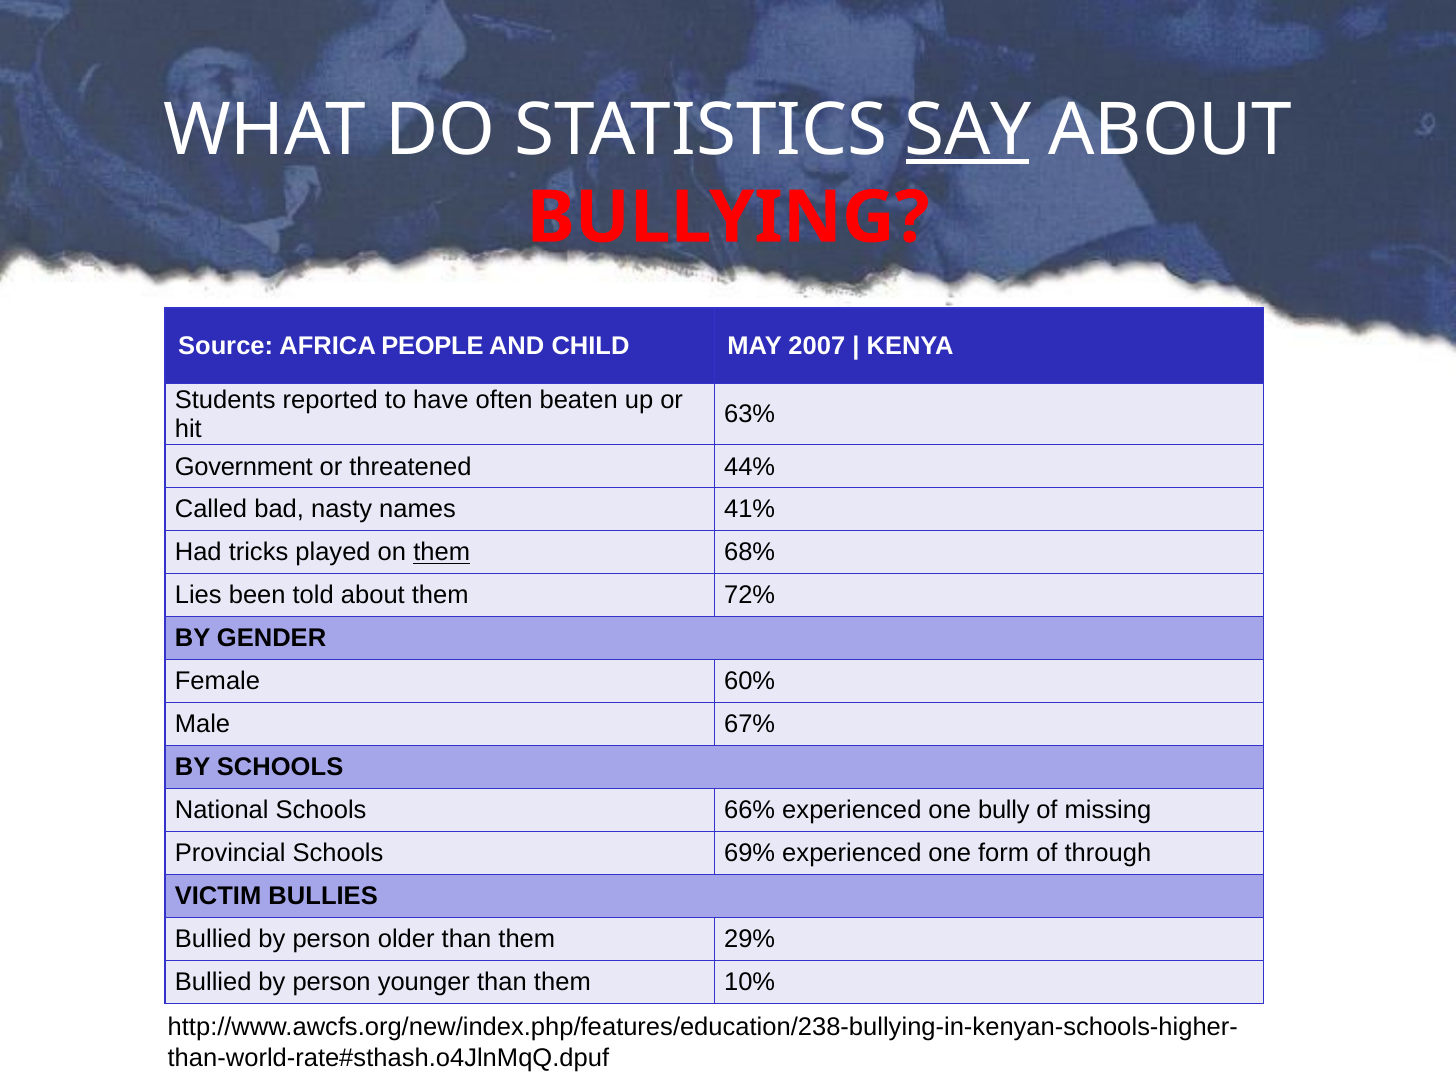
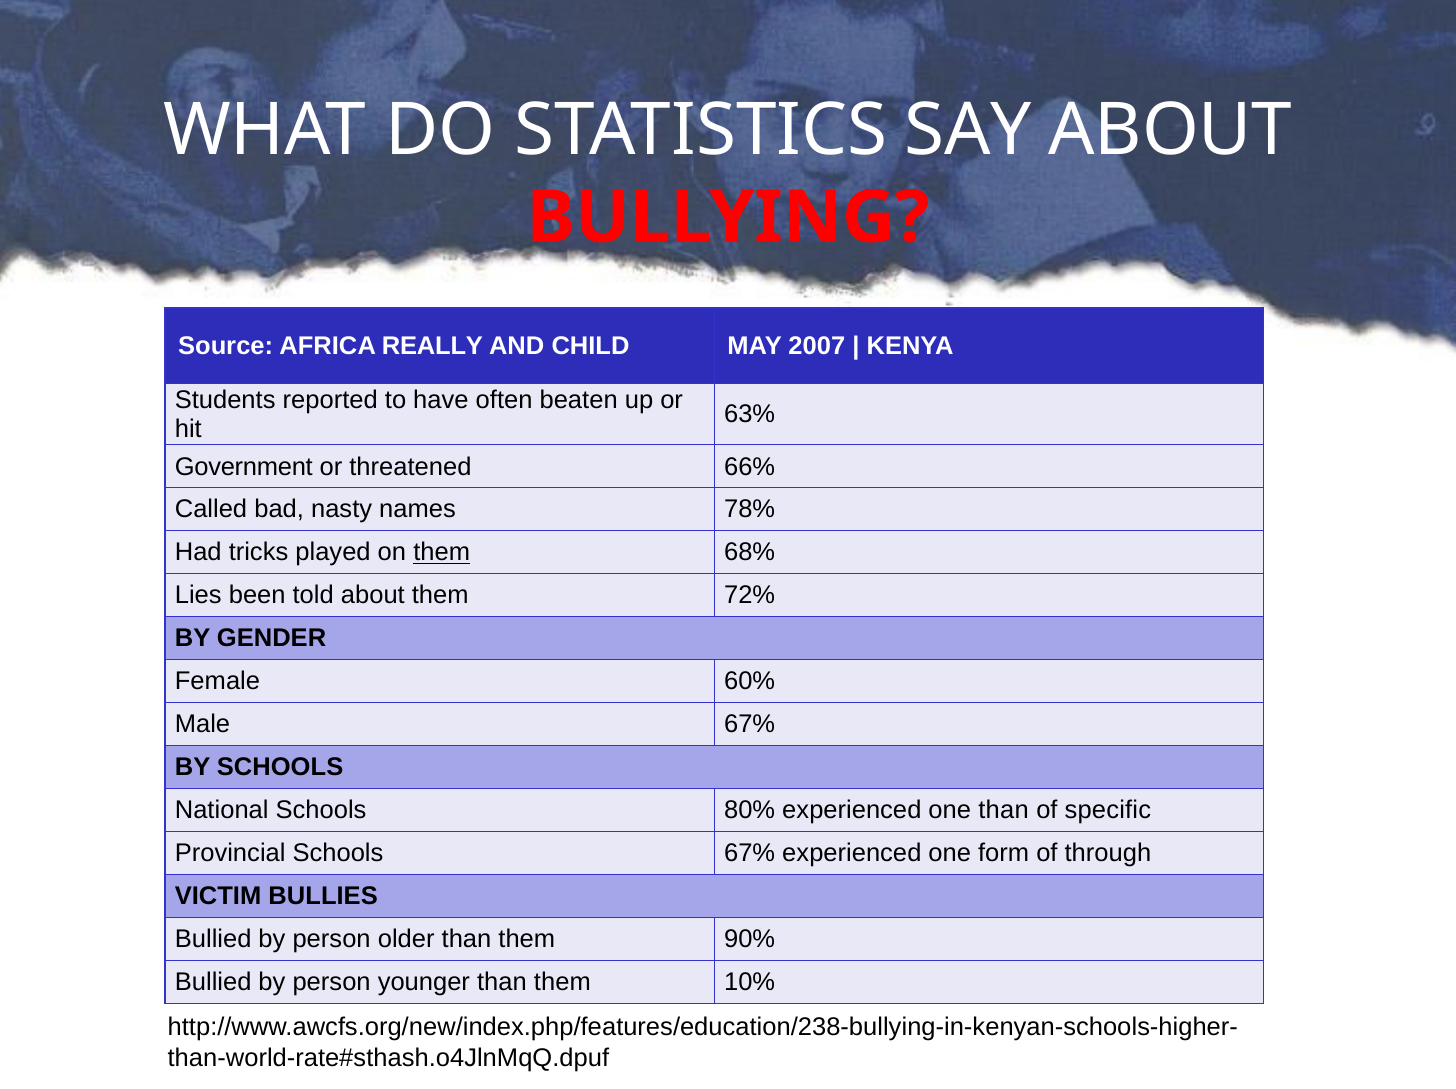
SAY underline: present -> none
PEOPLE: PEOPLE -> REALLY
44%: 44% -> 66%
41%: 41% -> 78%
66%: 66% -> 80%
one bully: bully -> than
missing: missing -> specific
Schools 69%: 69% -> 67%
29%: 29% -> 90%
